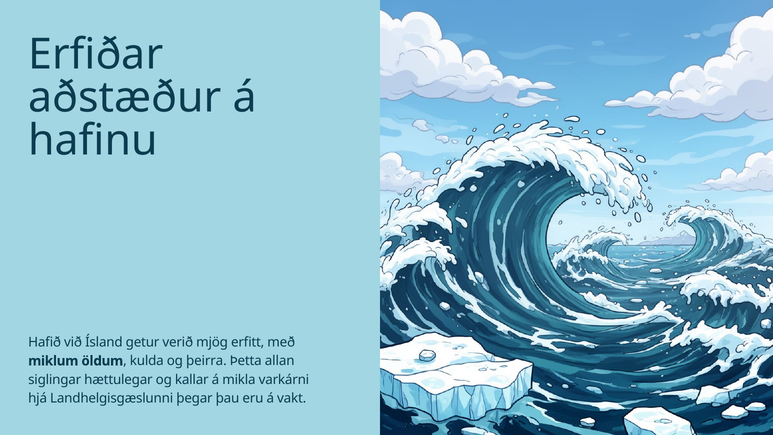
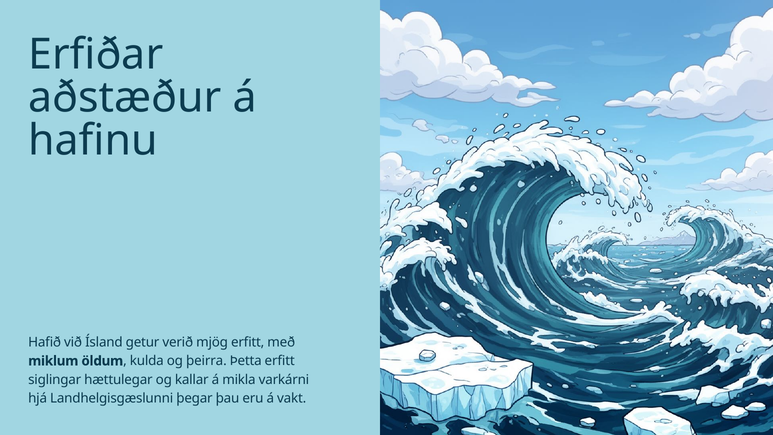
Þetta allan: allan -> erfitt
